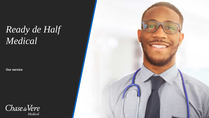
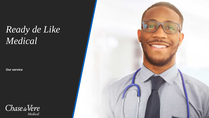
Half: Half -> Like
